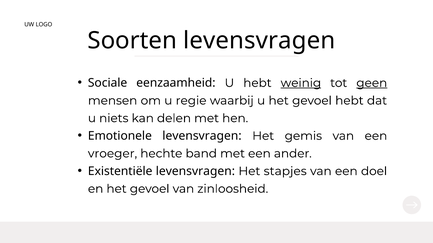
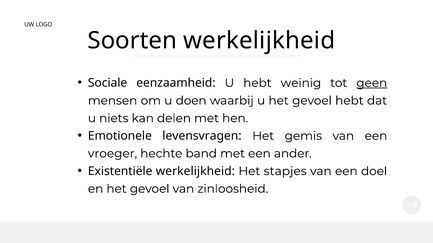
Soorten levensvragen: levensvragen -> werkelijkheid
weinig underline: present -> none
regie: regie -> doen
Existentiële levensvragen: levensvragen -> werkelijkheid
